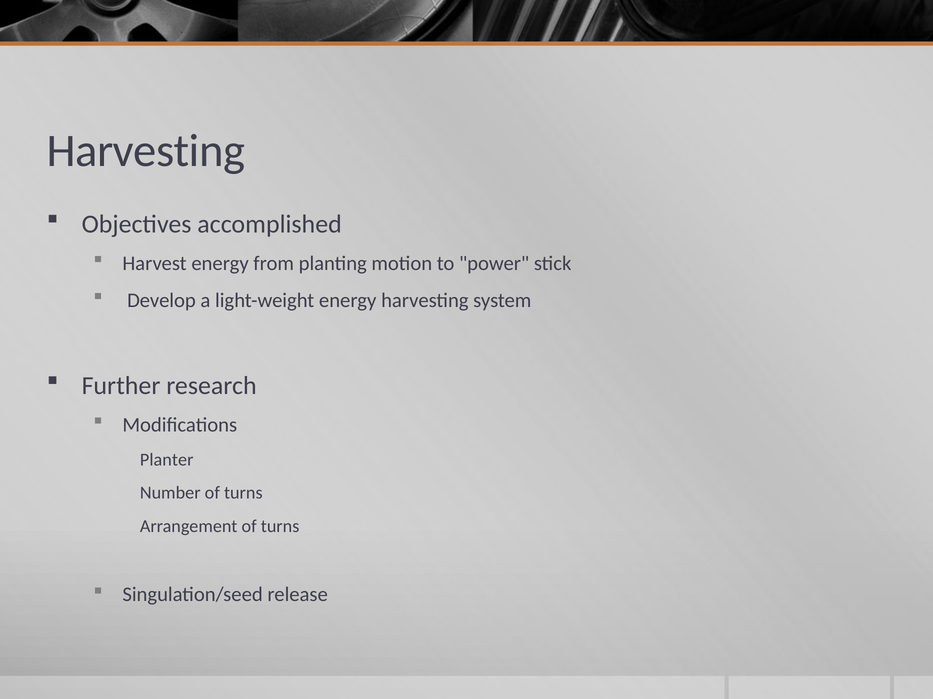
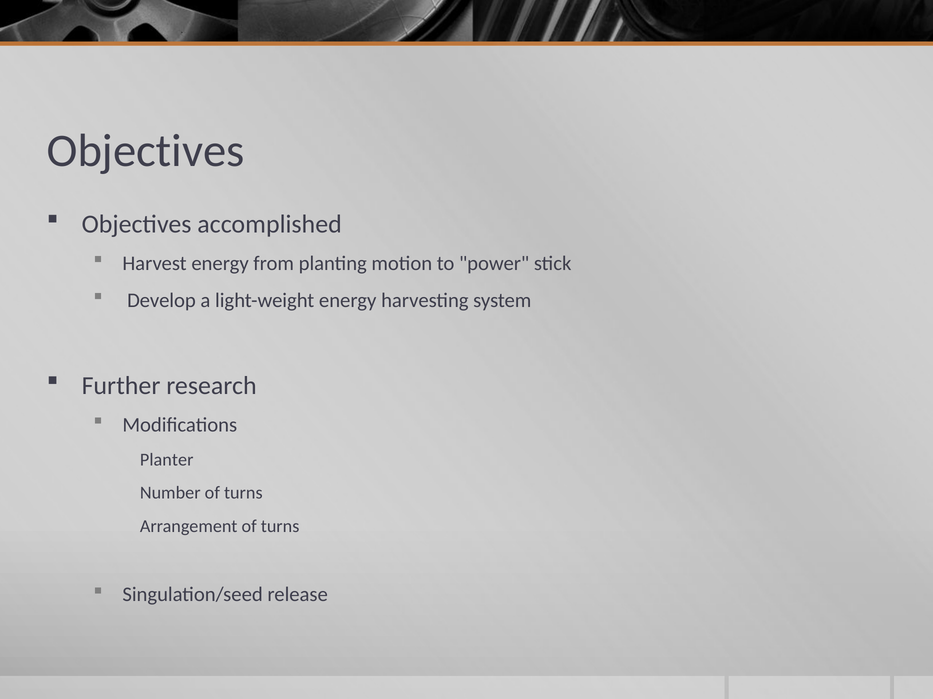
Harvesting at (146, 151): Harvesting -> Objectives
